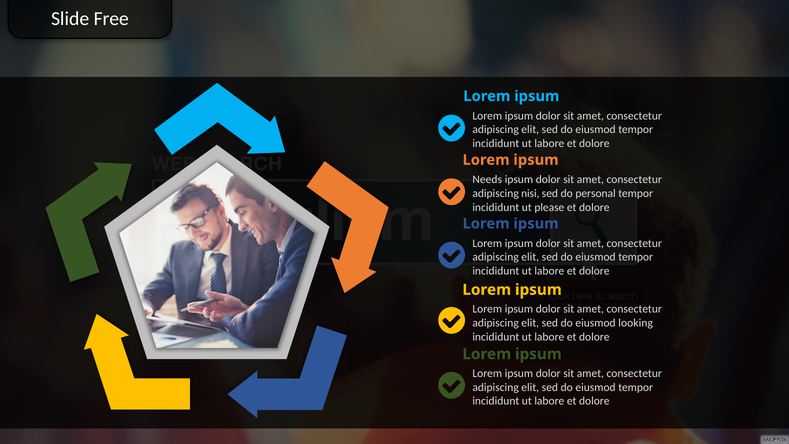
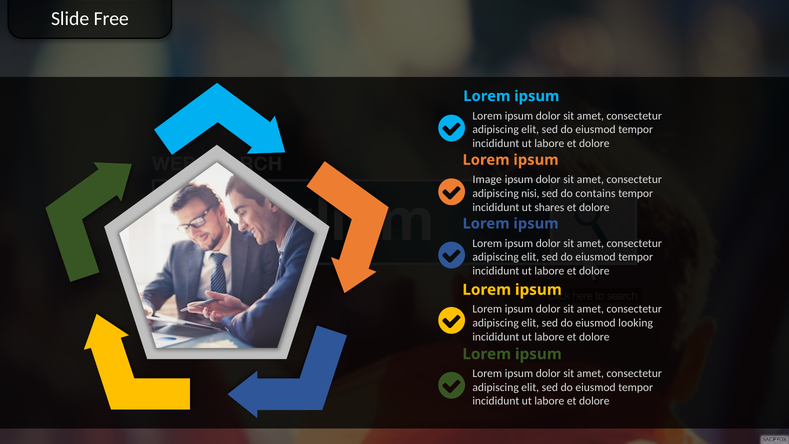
Needs: Needs -> Image
personal: personal -> contains
please: please -> shares
